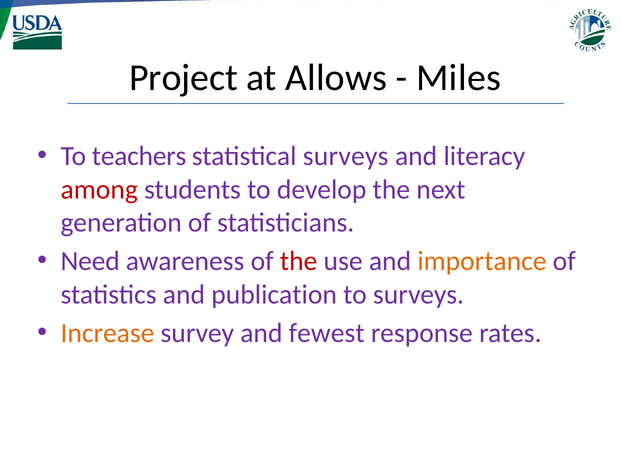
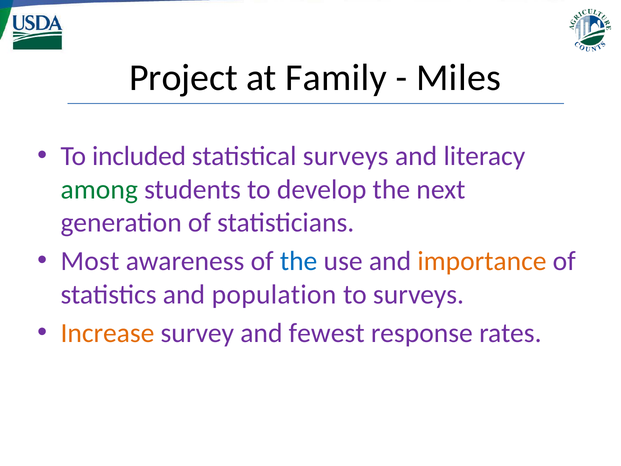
Allows: Allows -> Family
teachers: teachers -> included
among colour: red -> green
Need: Need -> Most
the at (299, 261) colour: red -> blue
publication: publication -> population
